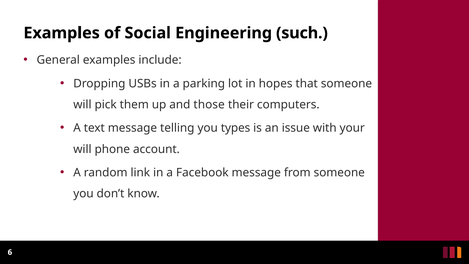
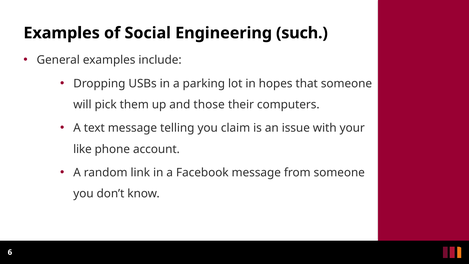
types: types -> claim
will at (82, 149): will -> like
